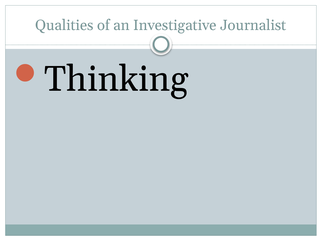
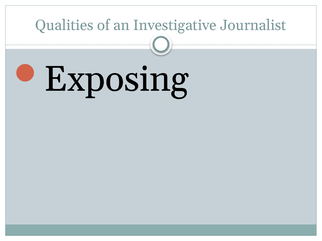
Thinking: Thinking -> Exposing
